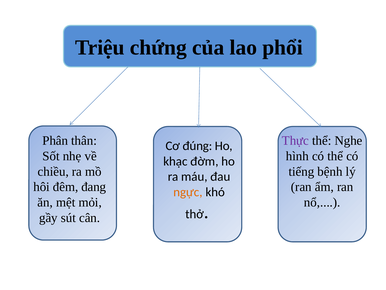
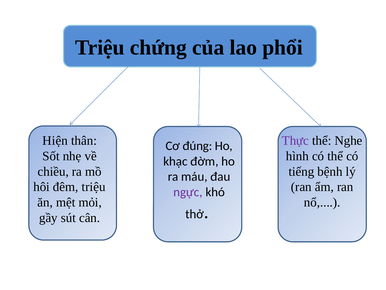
Phân: Phân -> Hiện
đêm đang: đang -> triệu
ngực colour: orange -> purple
